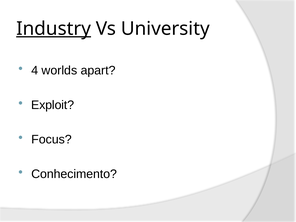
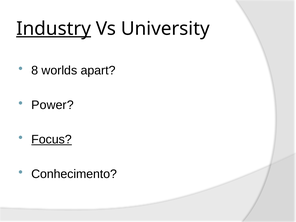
4: 4 -> 8
Exploit: Exploit -> Power
Focus underline: none -> present
